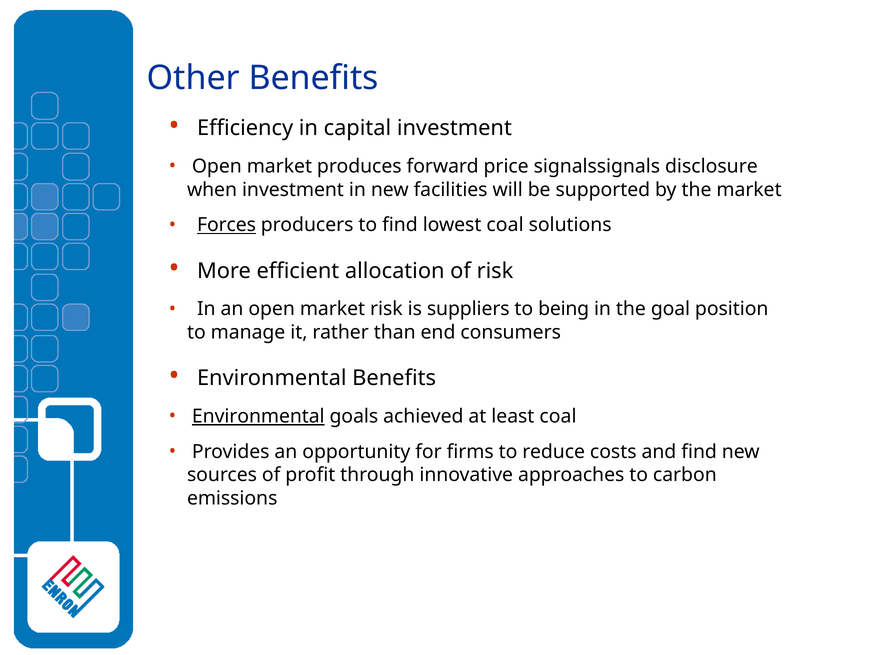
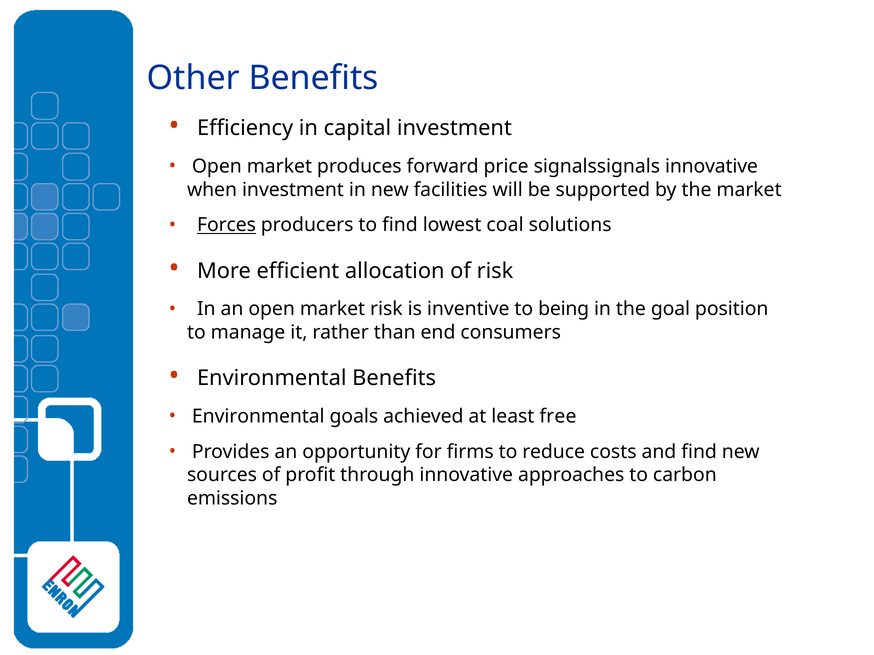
signalssignals disclosure: disclosure -> innovative
suppliers: suppliers -> inventive
Environmental at (258, 417) underline: present -> none
least coal: coal -> free
